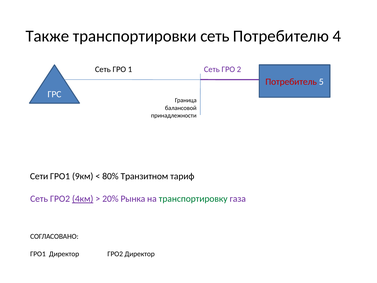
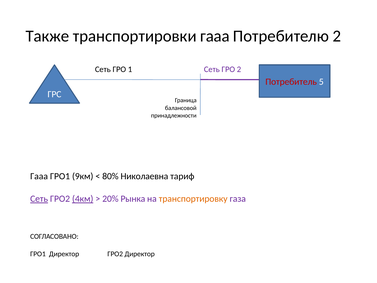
транспортировки сеть: сеть -> гааа
Потребителю 4: 4 -> 2
Сети at (39, 176): Сети -> Гааа
Транзитном: Транзитном -> Николаевна
Сеть at (39, 199) underline: none -> present
транспортировку colour: green -> orange
